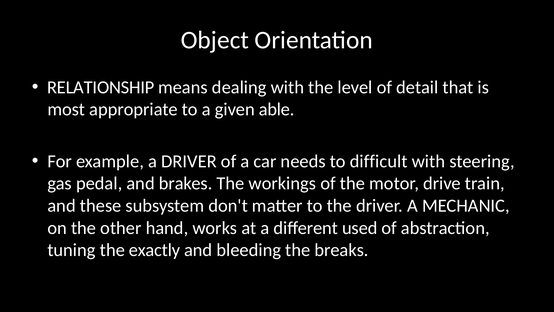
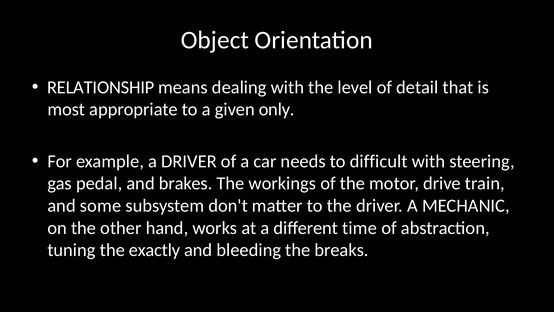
able: able -> only
these: these -> some
used: used -> time
